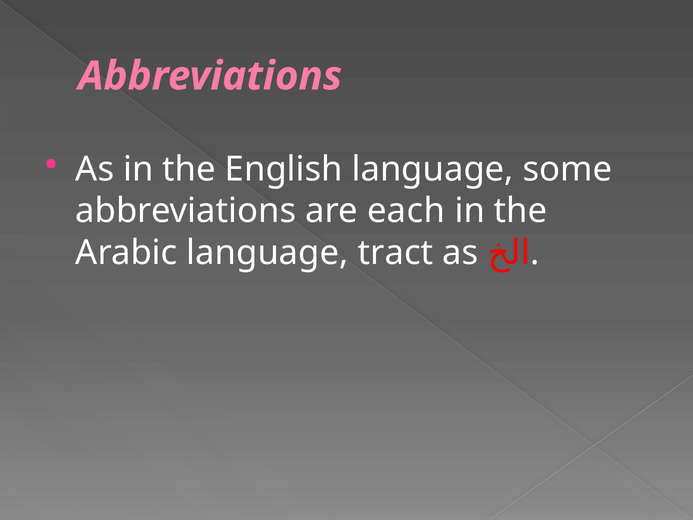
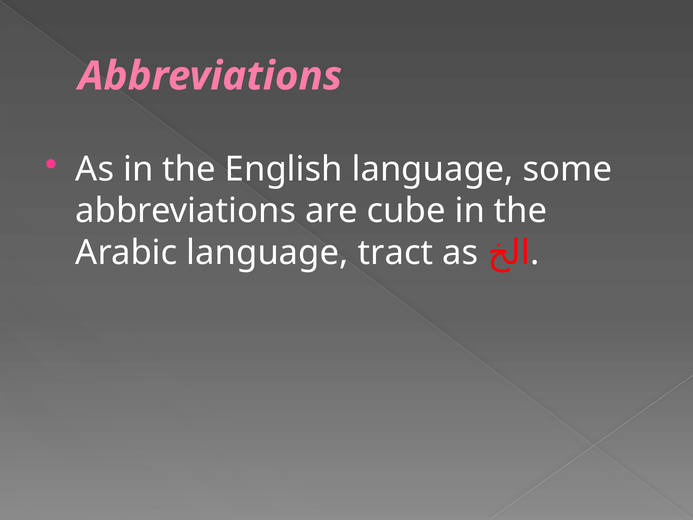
each: each -> cube
